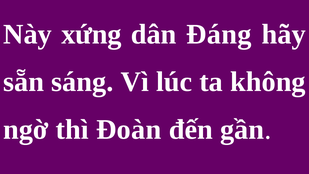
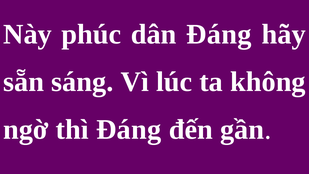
xứng: xứng -> phúc
thì Đoàn: Đoàn -> Đáng
